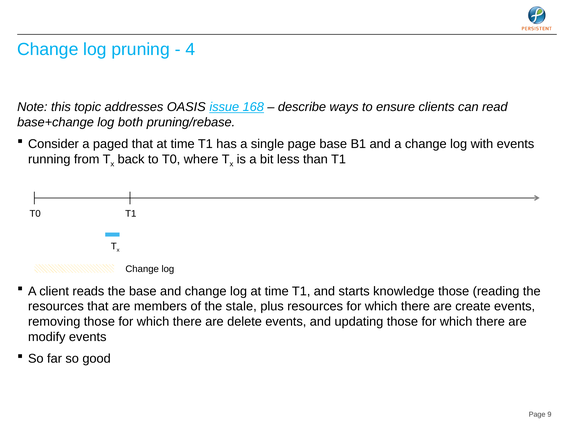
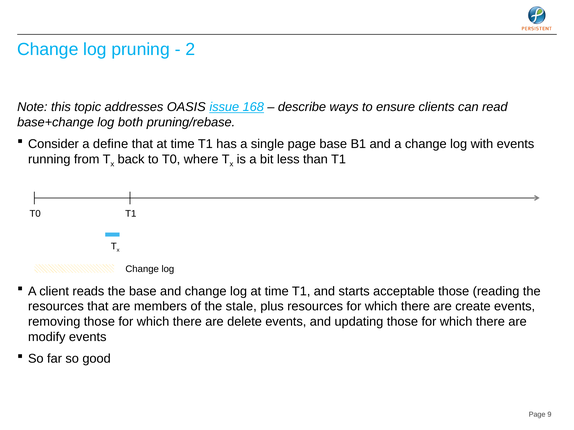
4: 4 -> 2
paged: paged -> define
knowledge: knowledge -> acceptable
